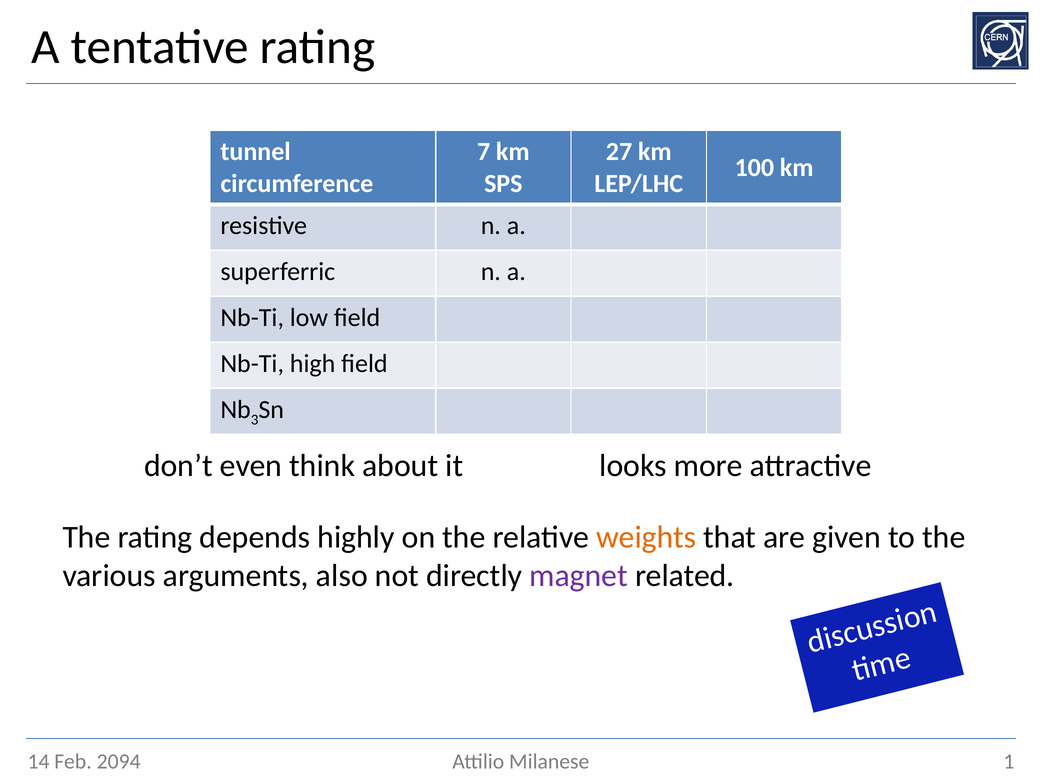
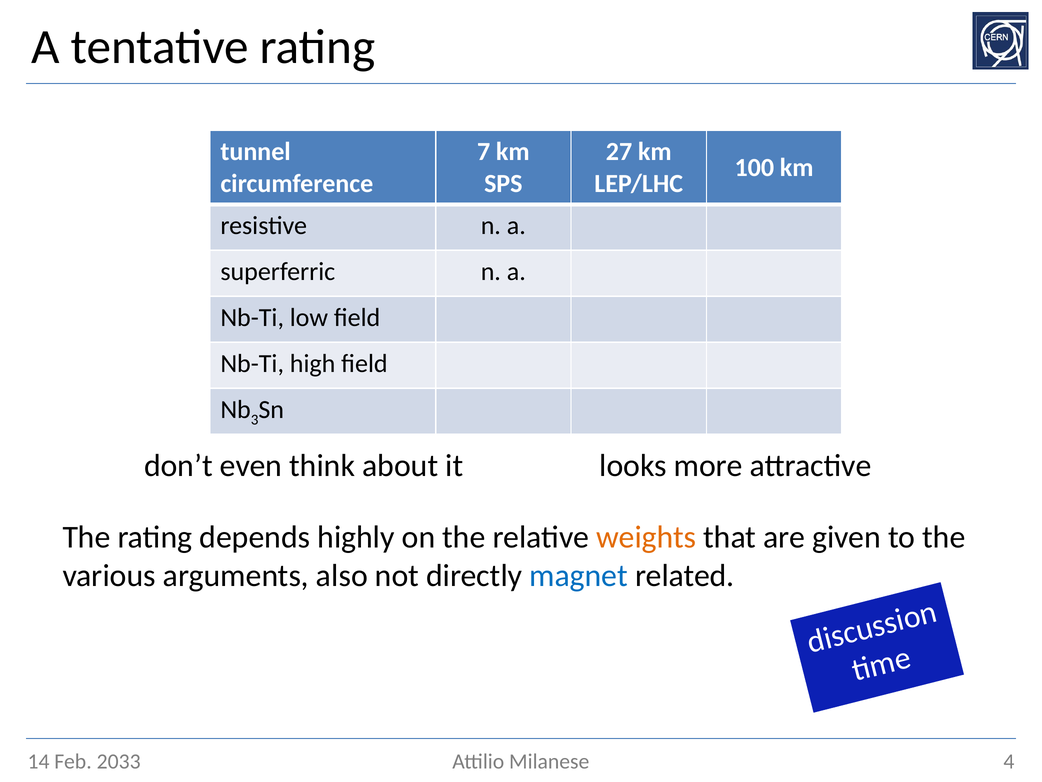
magnet colour: purple -> blue
2094: 2094 -> 2033
1: 1 -> 4
